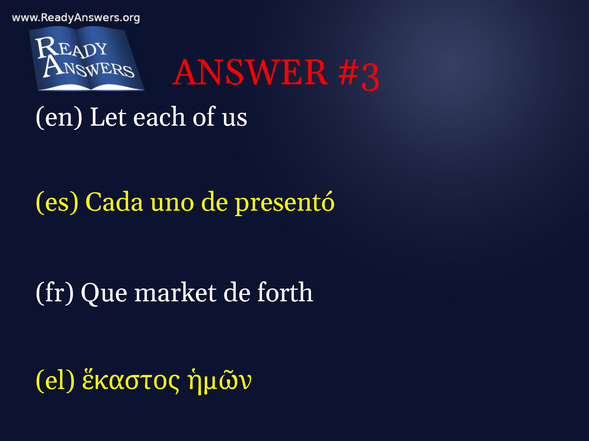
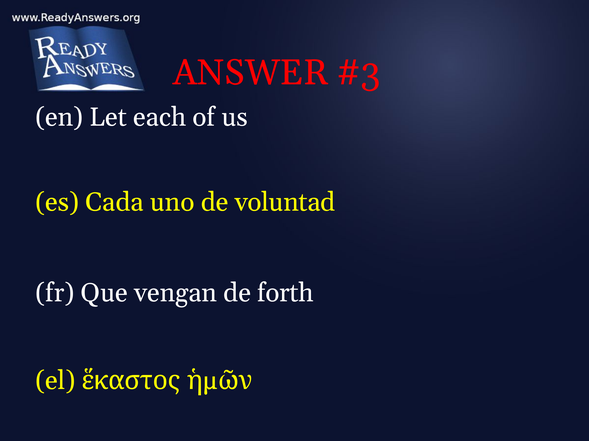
presentó: presentó -> voluntad
market: market -> vengan
